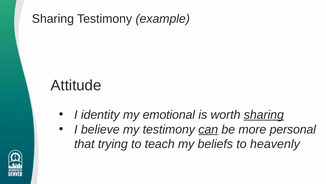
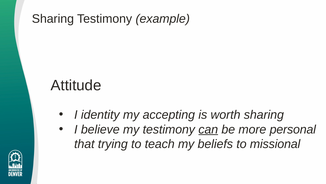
emotional: emotional -> accepting
sharing at (264, 114) underline: present -> none
heavenly: heavenly -> missional
